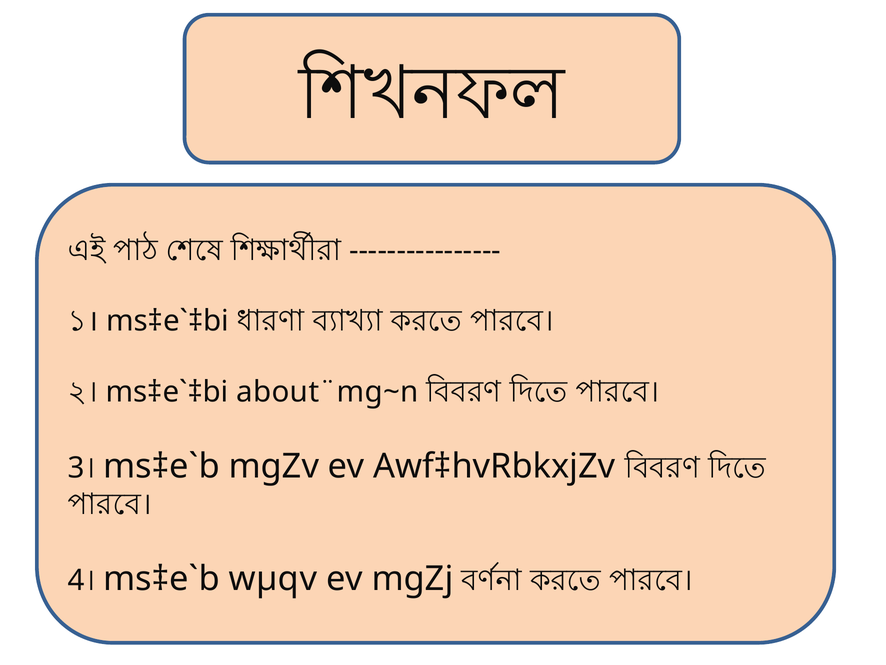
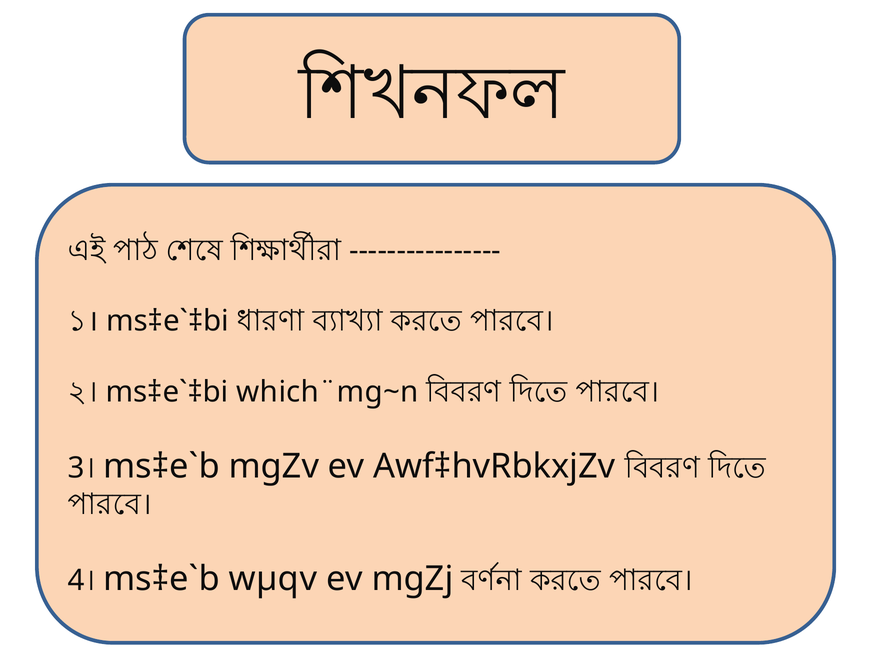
about¨mg~n: about¨mg~n -> which¨mg~n
